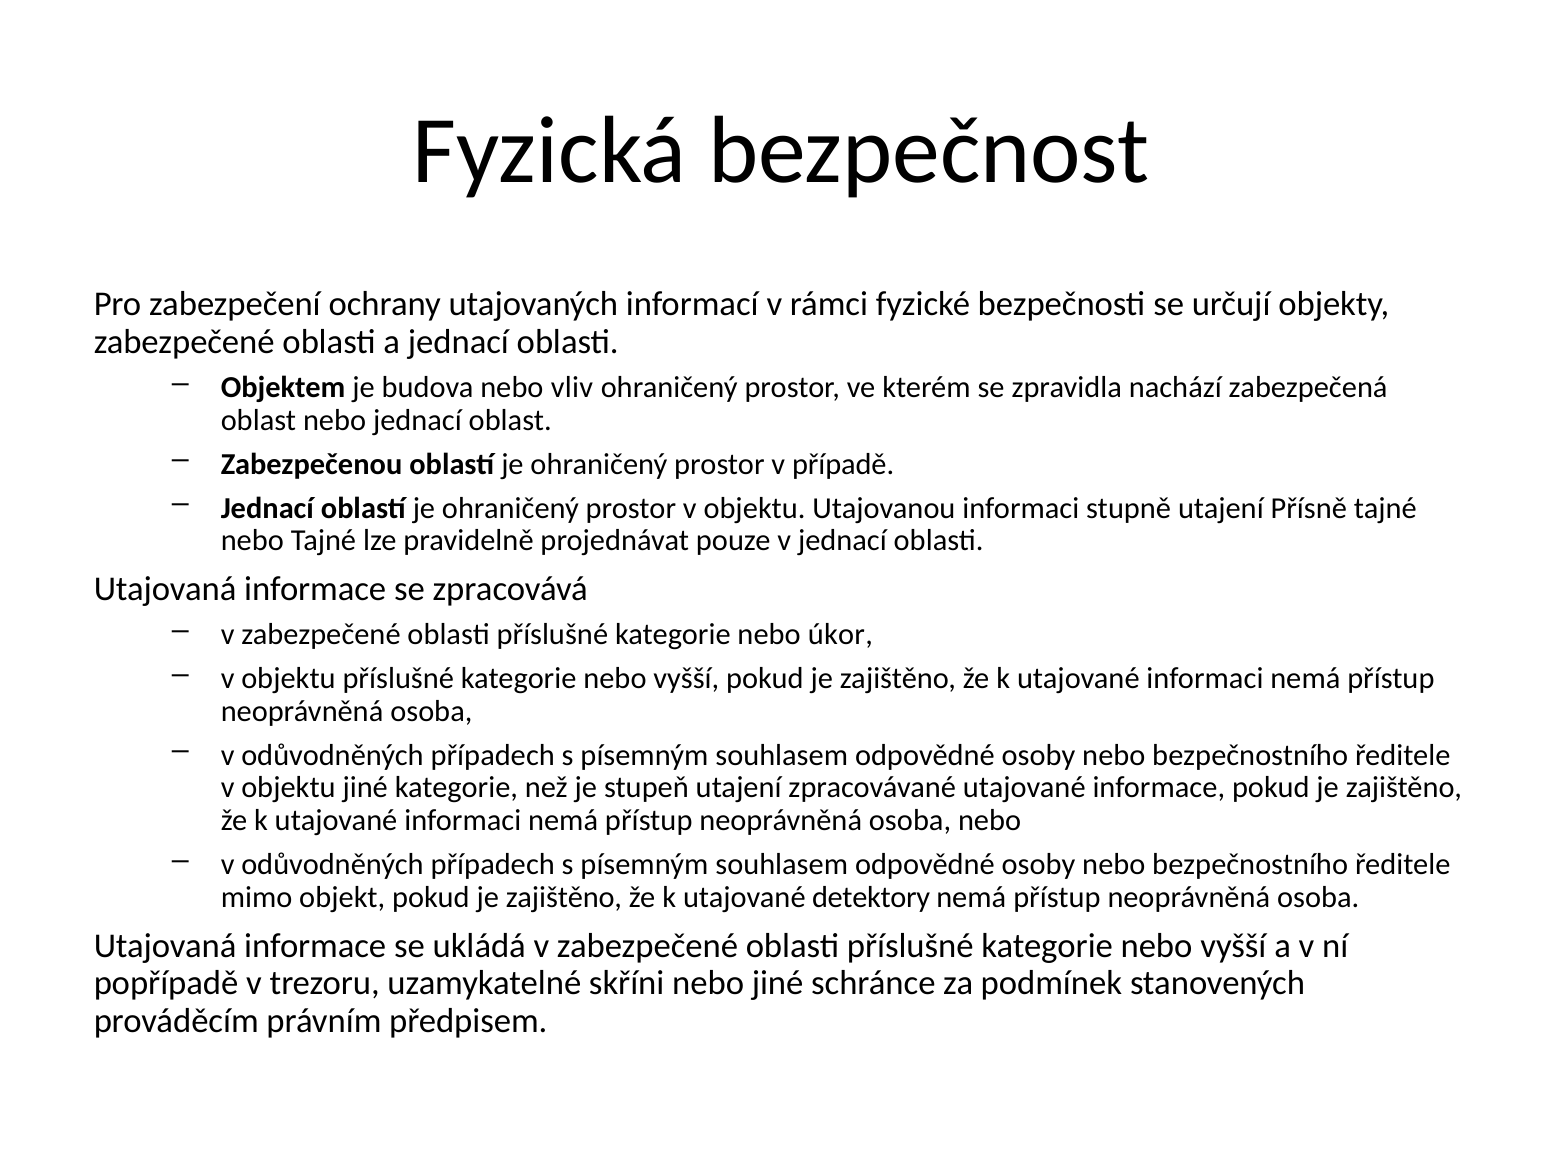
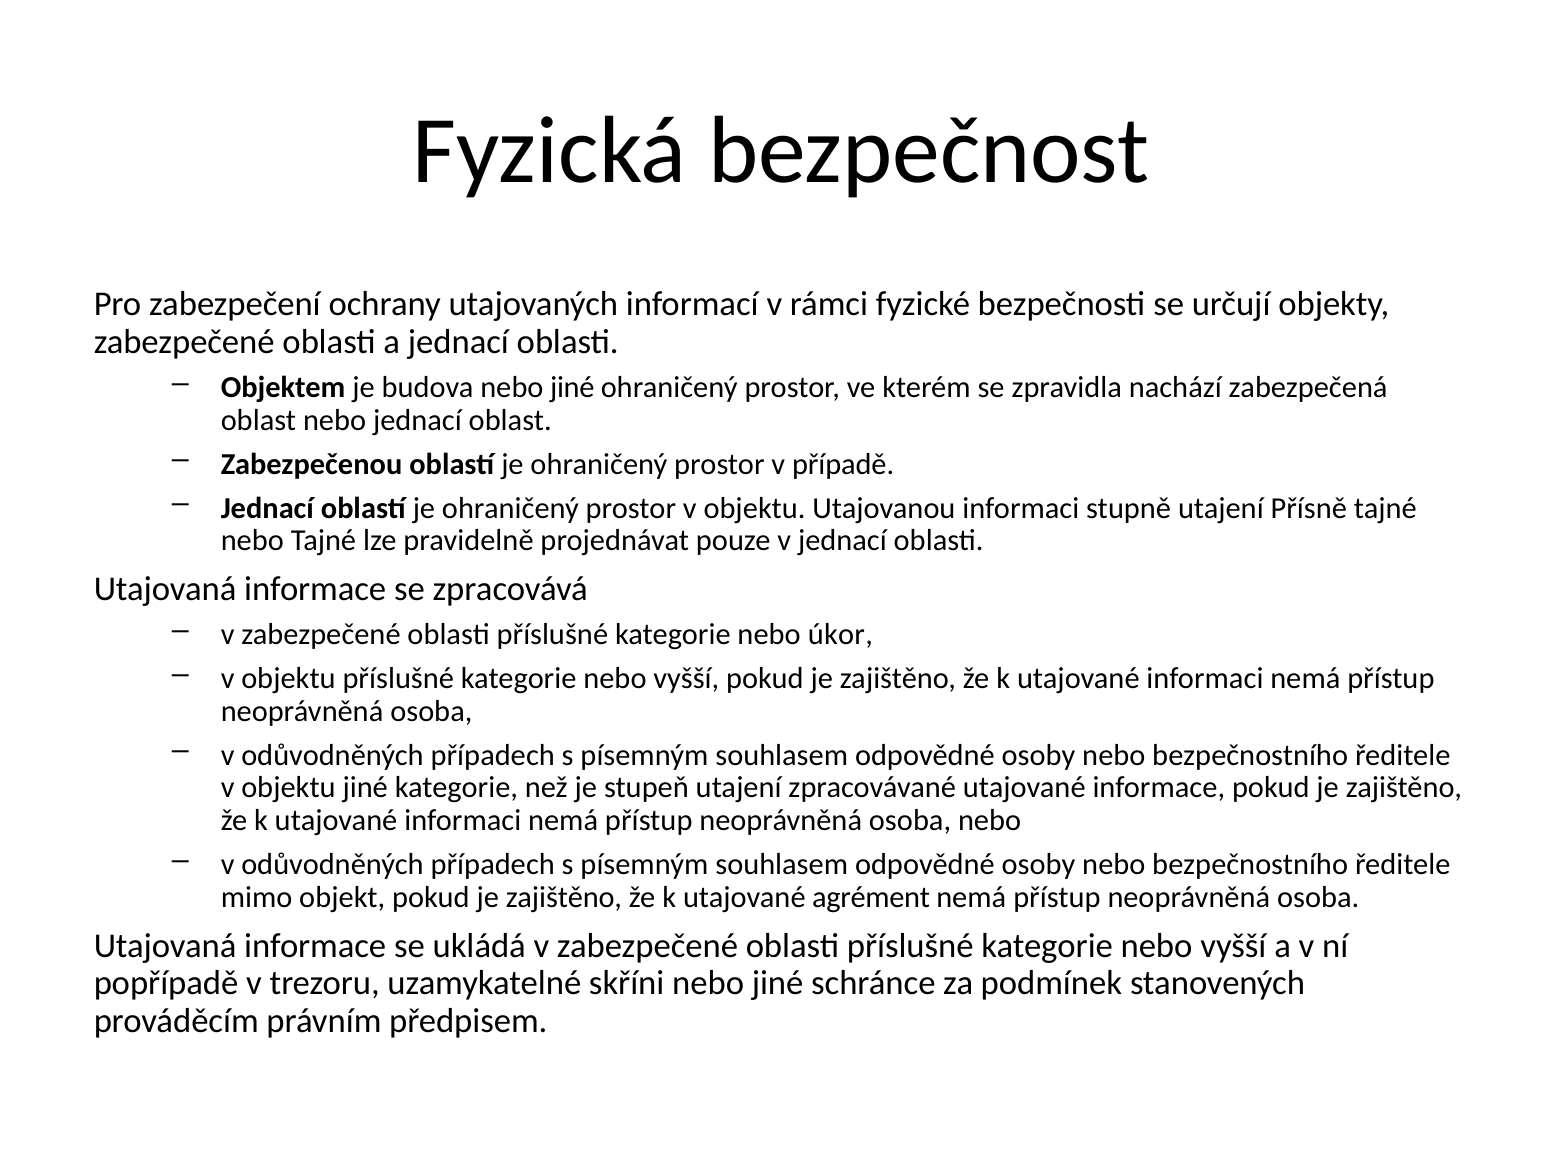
budova nebo vliv: vliv -> jiné
detektory: detektory -> agrément
